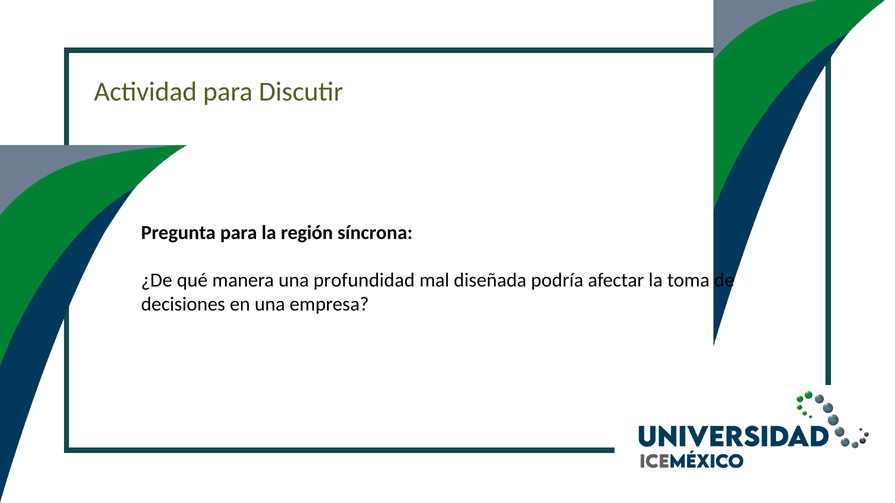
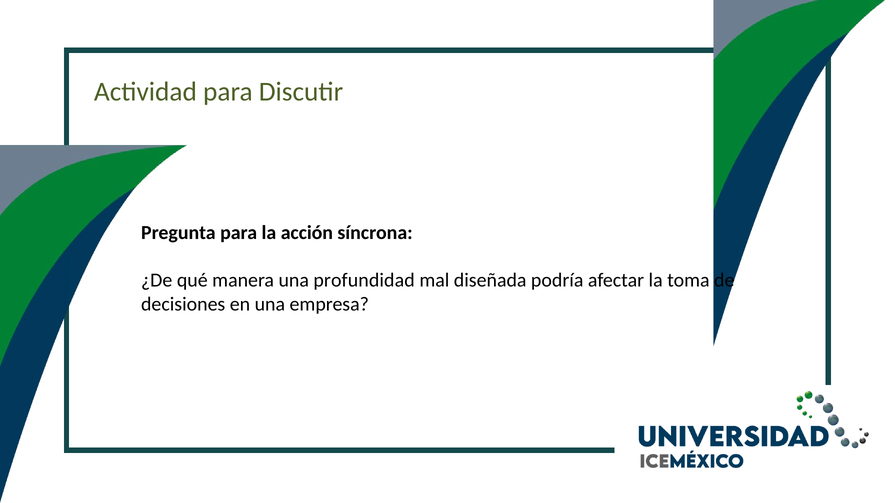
región: región -> acción
